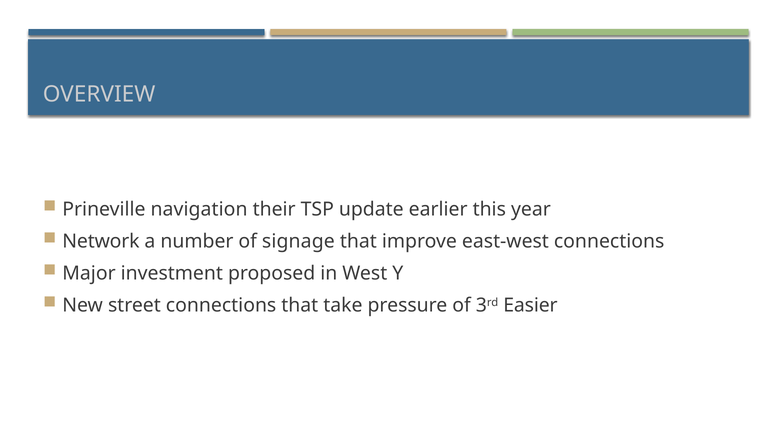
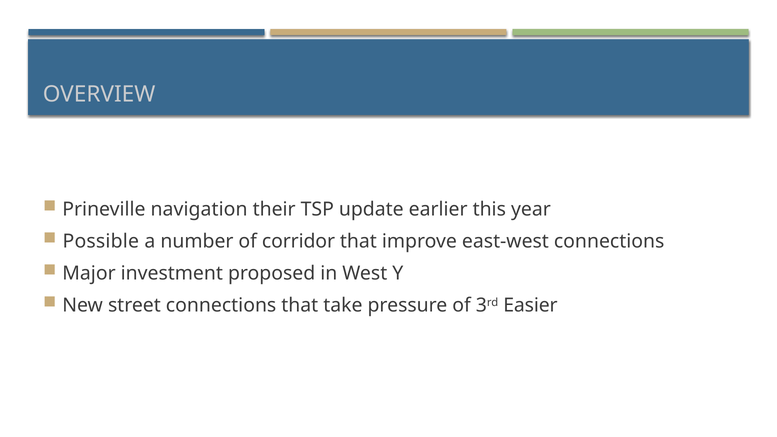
Network: Network -> Possible
signage: signage -> corridor
